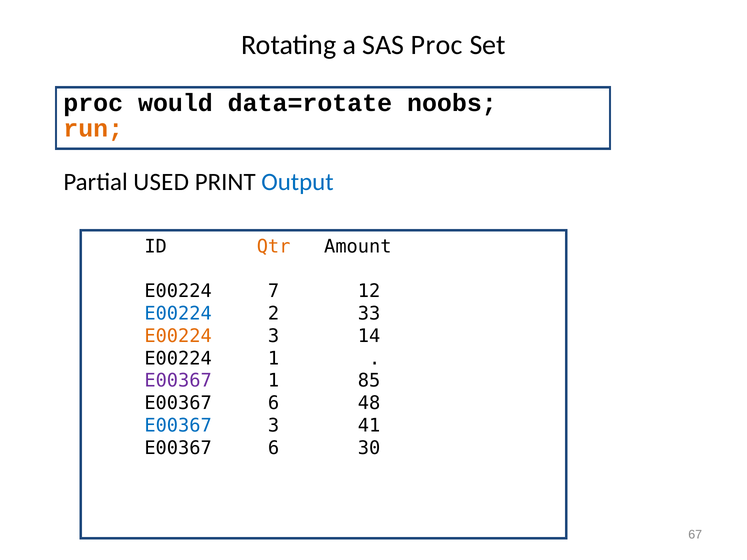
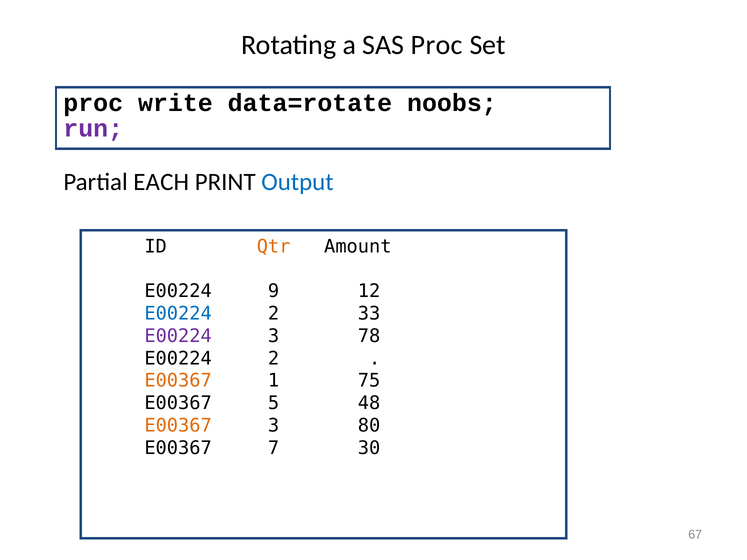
would: would -> write
run colour: orange -> purple
USED: USED -> EACH
7: 7 -> 9
E00224 at (178, 336) colour: orange -> purple
14: 14 -> 78
1 at (274, 359): 1 -> 2
E00367 at (178, 381) colour: purple -> orange
85: 85 -> 75
6 at (274, 403): 6 -> 5
E00367 at (178, 426) colour: blue -> orange
41: 41 -> 80
6 at (274, 448): 6 -> 7
